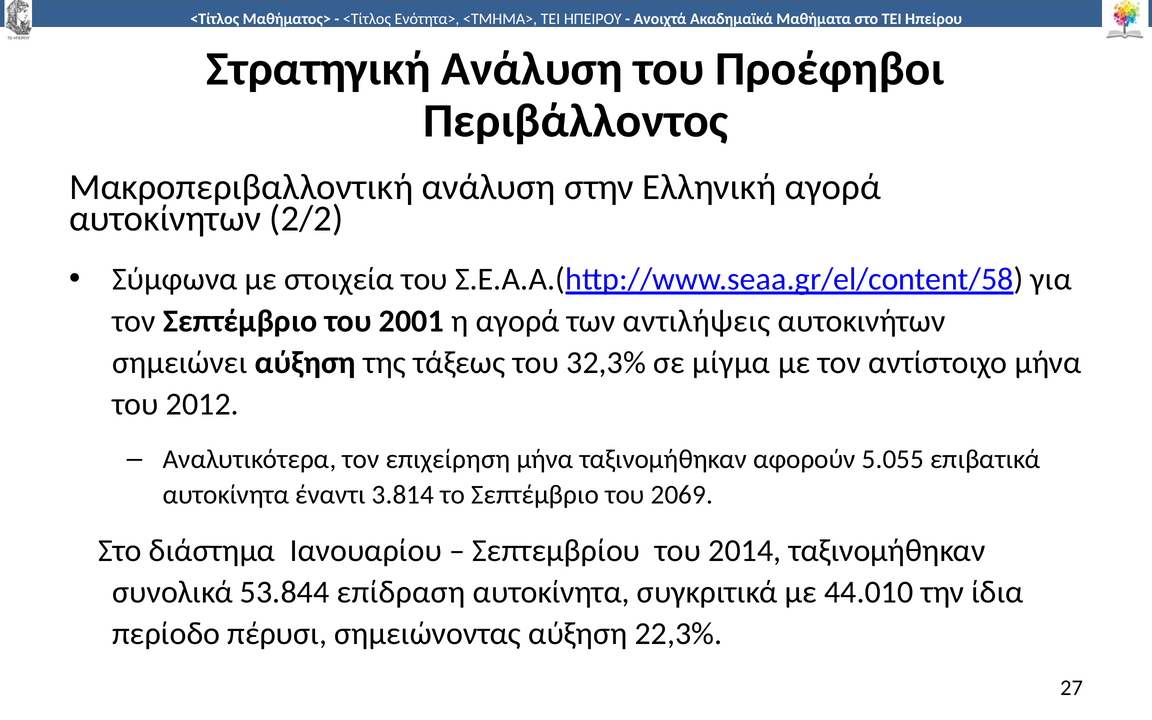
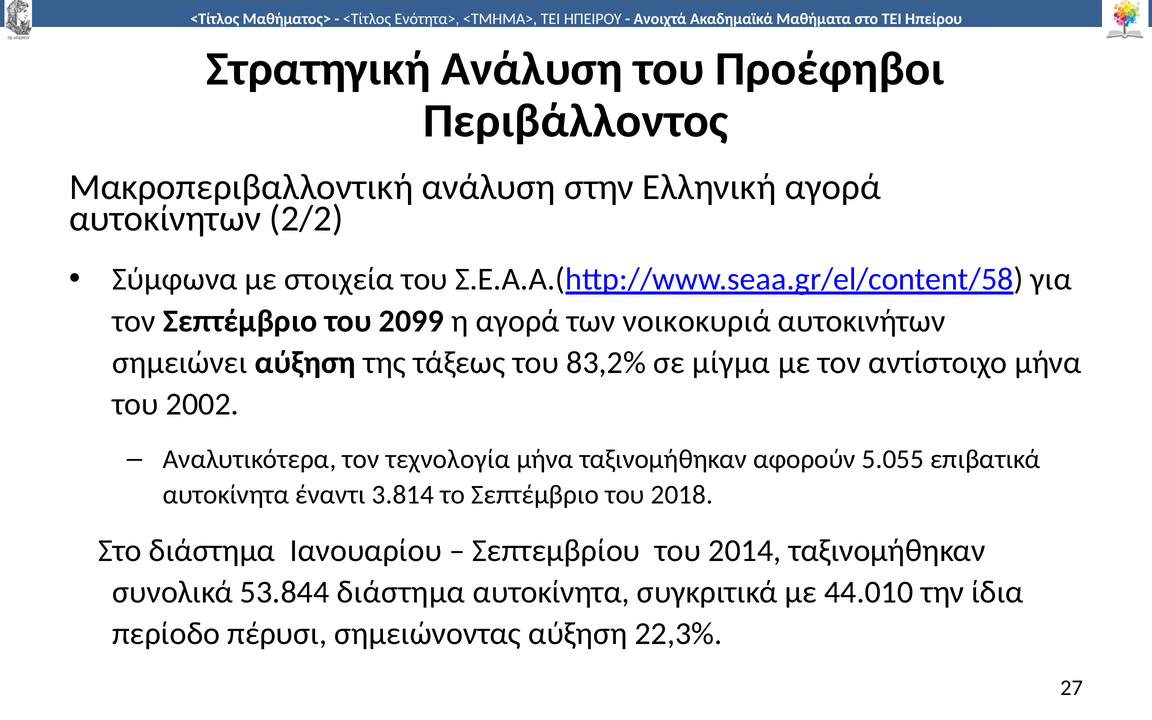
2001: 2001 -> 2099
αντιλήψεις: αντιλήψεις -> νοικοκυριά
32,3%: 32,3% -> 83,2%
2012: 2012 -> 2002
επιχείρηση: επιχείρηση -> τεχνολογία
2069: 2069 -> 2018
53.844 επίδραση: επίδραση -> διάστημα
